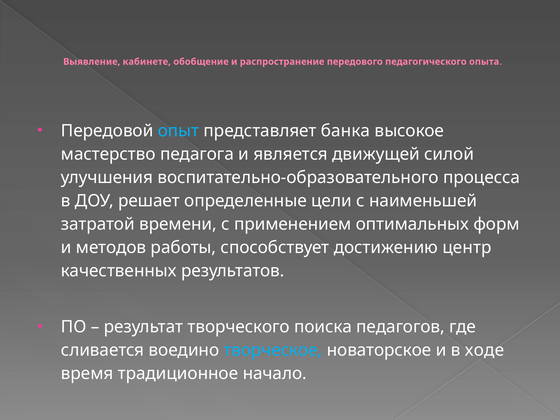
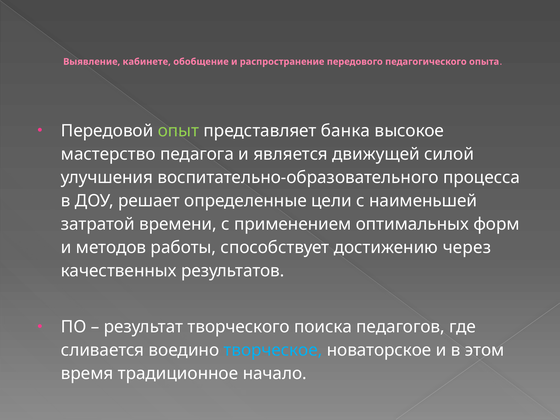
опыт colour: light blue -> light green
центр: центр -> через
ходе: ходе -> этом
